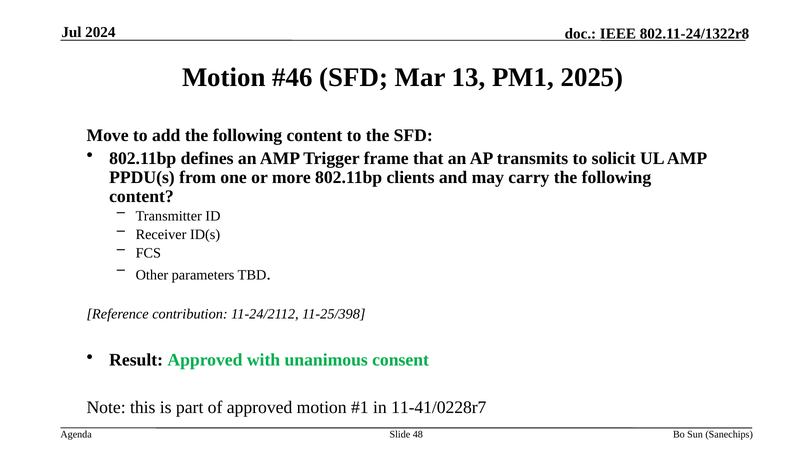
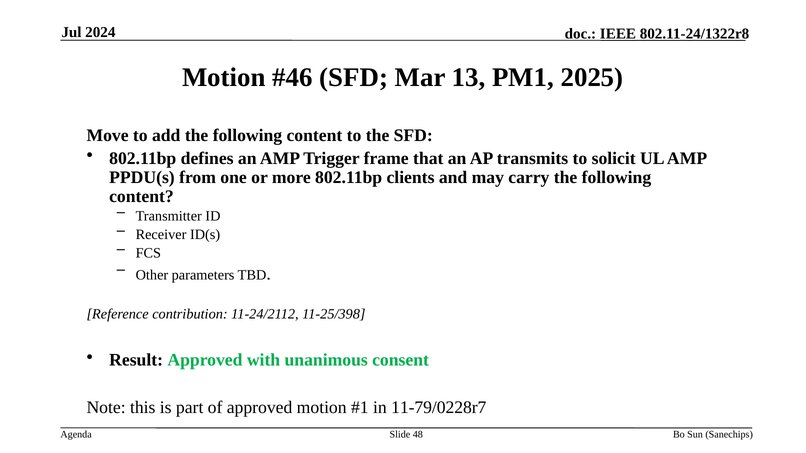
11-41/0228r7: 11-41/0228r7 -> 11-79/0228r7
